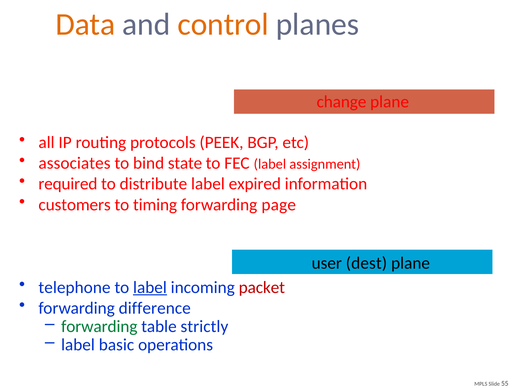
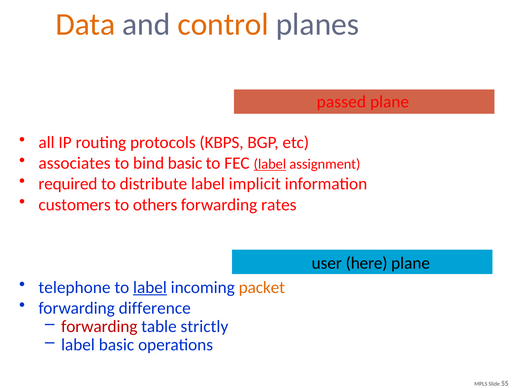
change: change -> passed
PEEK: PEEK -> KBPS
bind state: state -> basic
label at (270, 164) underline: none -> present
expired: expired -> implicit
timing: timing -> others
page: page -> rates
dest: dest -> here
packet colour: red -> orange
forwarding at (99, 326) colour: green -> red
